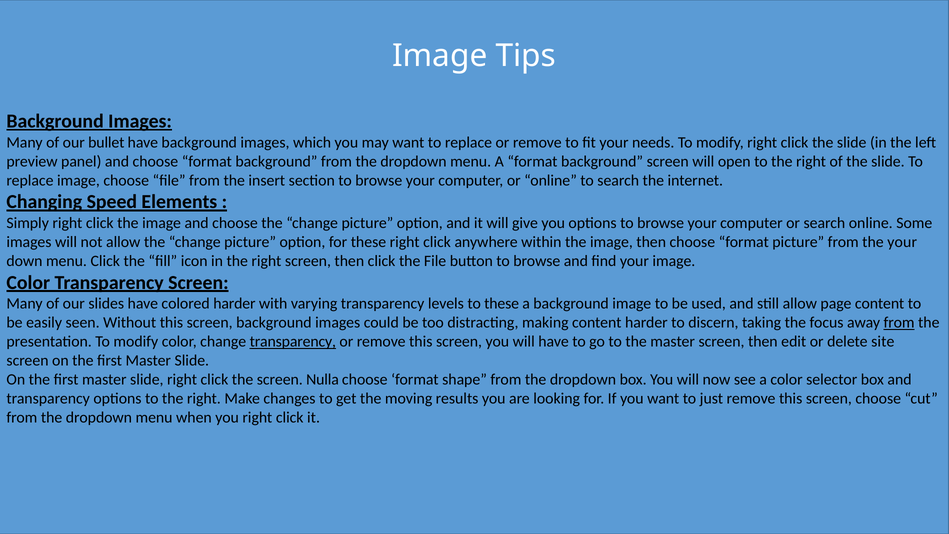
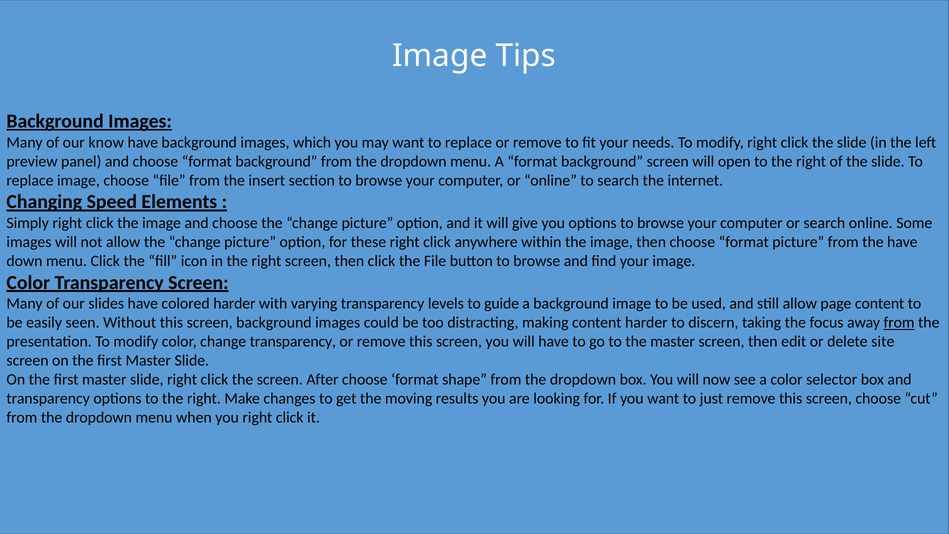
bullet: bullet -> know
the your: your -> have
to these: these -> guide
transparency at (293, 342) underline: present -> none
Nulla: Nulla -> After
